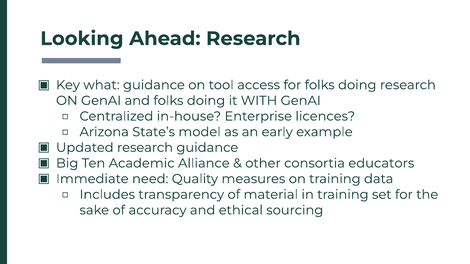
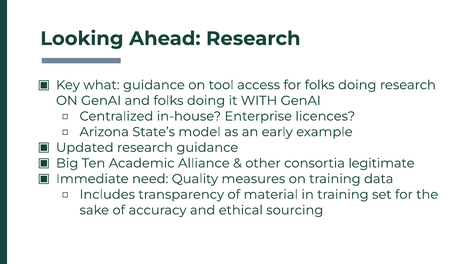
educators: educators -> legitimate
